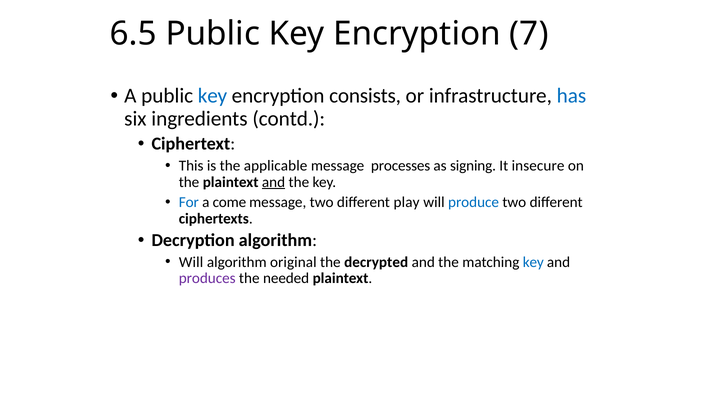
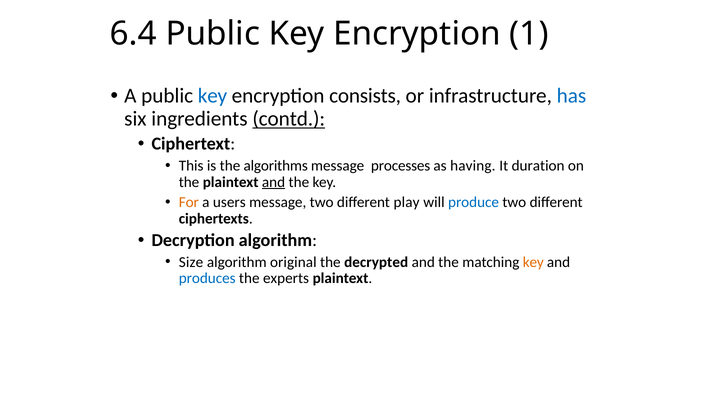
6.5: 6.5 -> 6.4
7: 7 -> 1
contd underline: none -> present
applicable: applicable -> algorithms
signing: signing -> having
insecure: insecure -> duration
For colour: blue -> orange
come: come -> users
Will at (191, 262): Will -> Size
key at (533, 262) colour: blue -> orange
produces colour: purple -> blue
needed: needed -> experts
